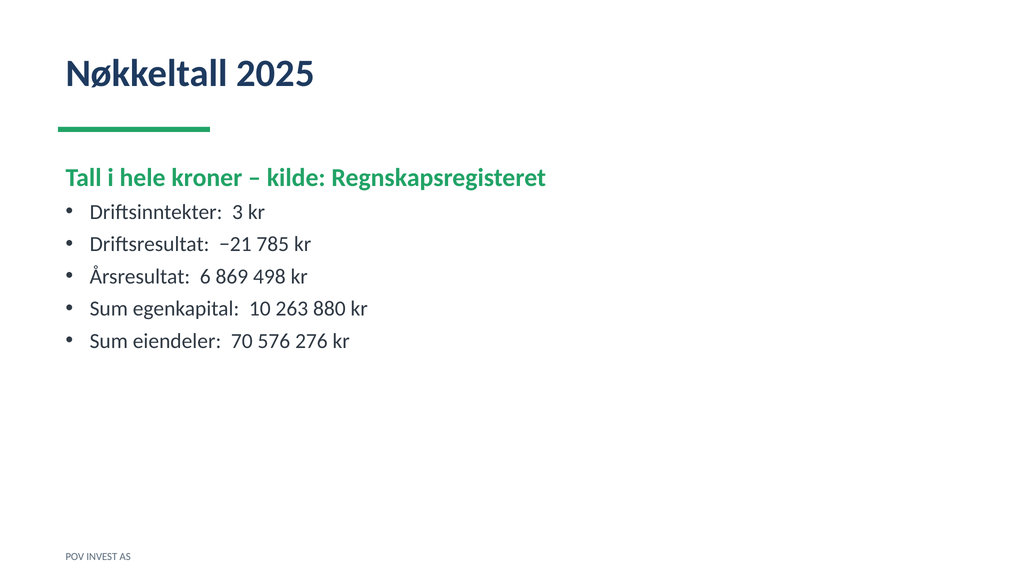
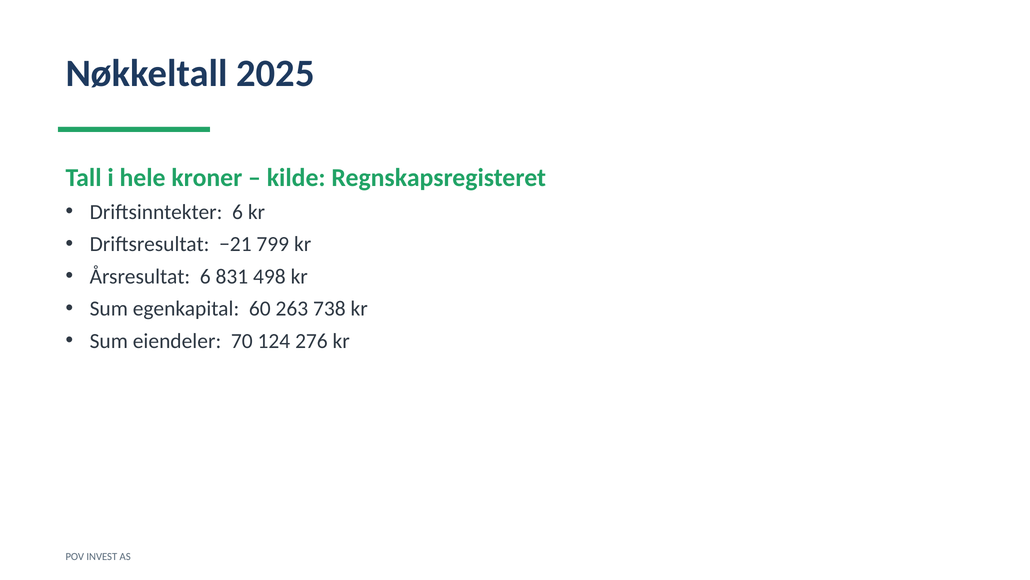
Driftsinntekter 3: 3 -> 6
785: 785 -> 799
869: 869 -> 831
10: 10 -> 60
880: 880 -> 738
576: 576 -> 124
